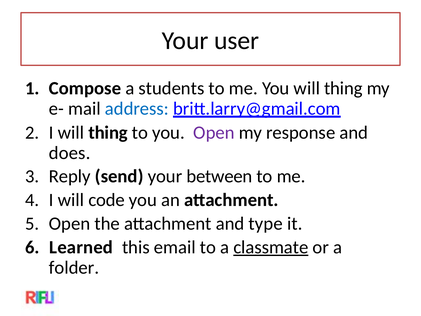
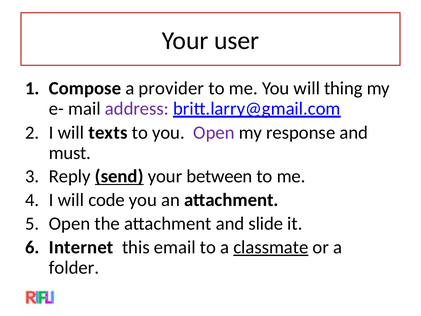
students: students -> provider
address colour: blue -> purple
I will thing: thing -> texts
does: does -> must
send underline: none -> present
type: type -> slide
Learned: Learned -> Internet
